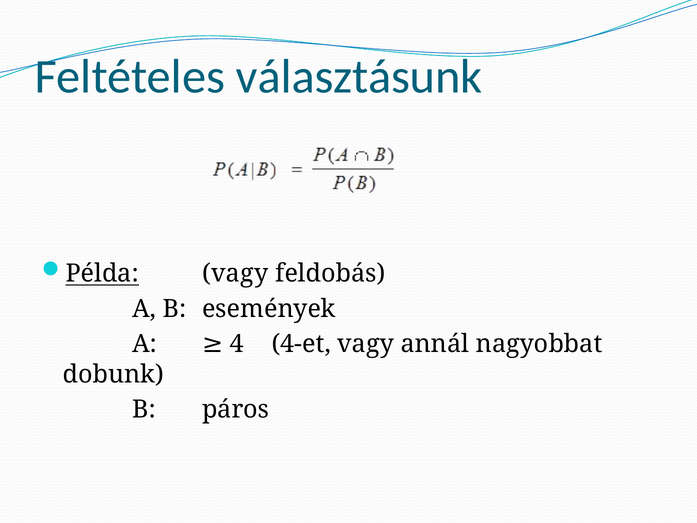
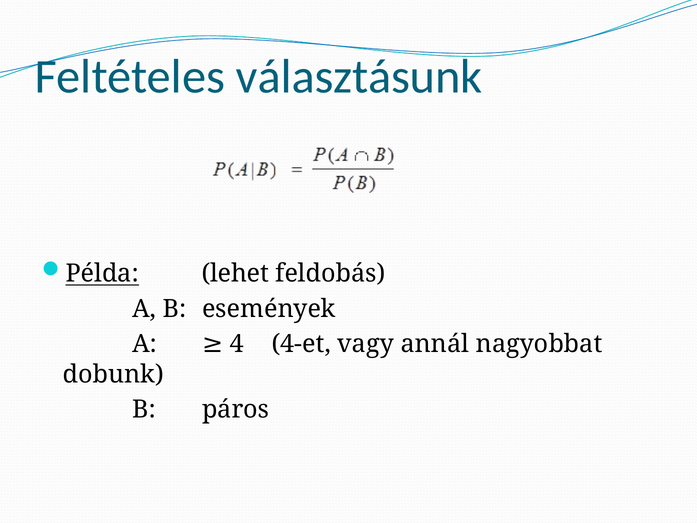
Példa vagy: vagy -> lehet
